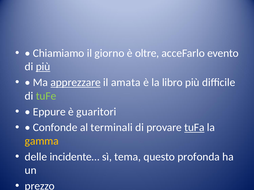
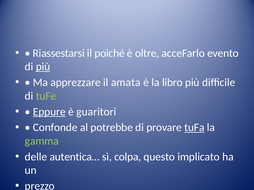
Chiamiamo: Chiamiamo -> Riassestarsi
giorno: giorno -> poiché
apprezzare underline: present -> none
Eppure underline: none -> present
terminali: terminali -> potrebbe
gamma colour: yellow -> light green
incidente…: incidente… -> autentica…
tema: tema -> colpa
profonda: profonda -> implicato
